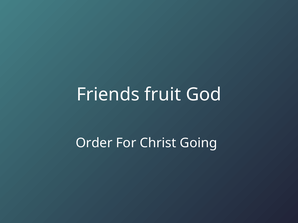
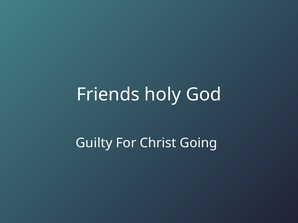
fruit: fruit -> holy
Order: Order -> Guilty
